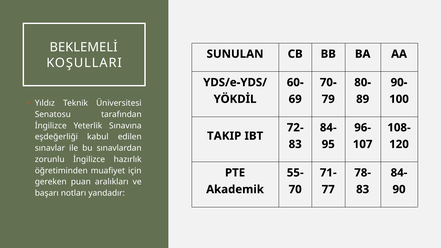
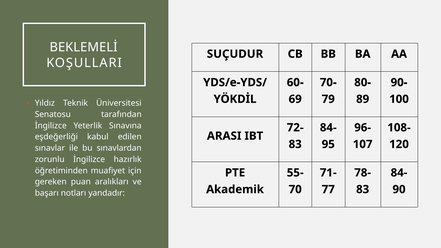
SUNULAN: SUNULAN -> SUÇUDUR
TAKIP: TAKIP -> ARASI
